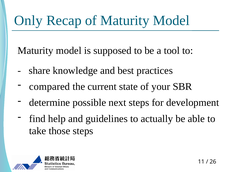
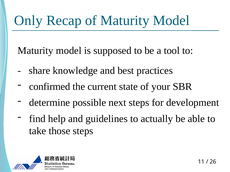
compared: compared -> confirmed
